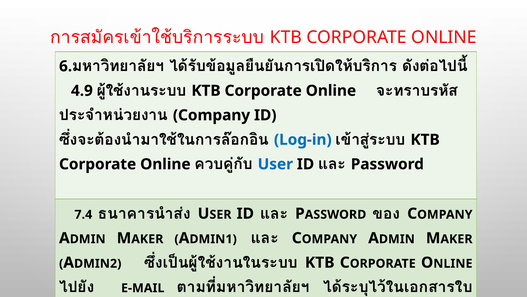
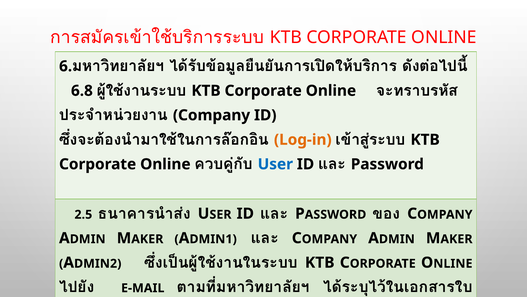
4.9: 4.9 -> 6.8
Log-in colour: blue -> orange
7.4: 7.4 -> 2.5
